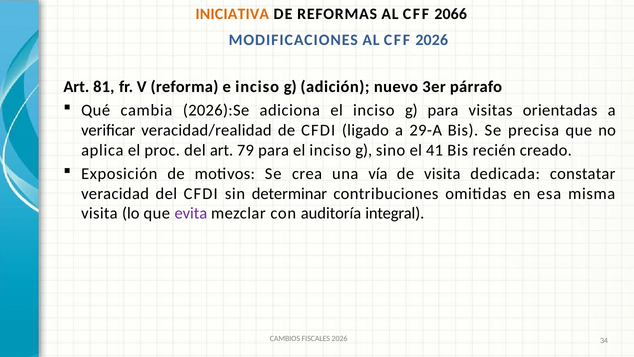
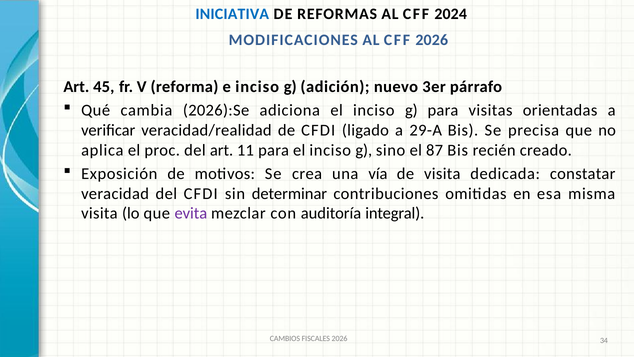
INICIATIVA colour: orange -> blue
2066: 2066 -> 2024
81: 81 -> 45
79: 79 -> 11
41: 41 -> 87
